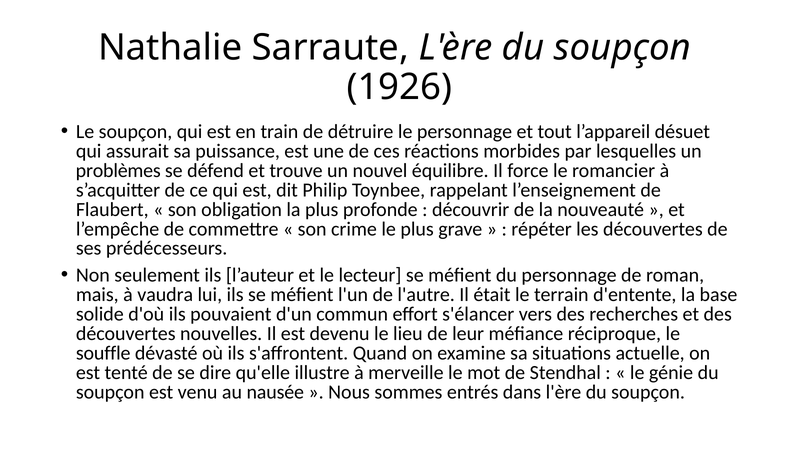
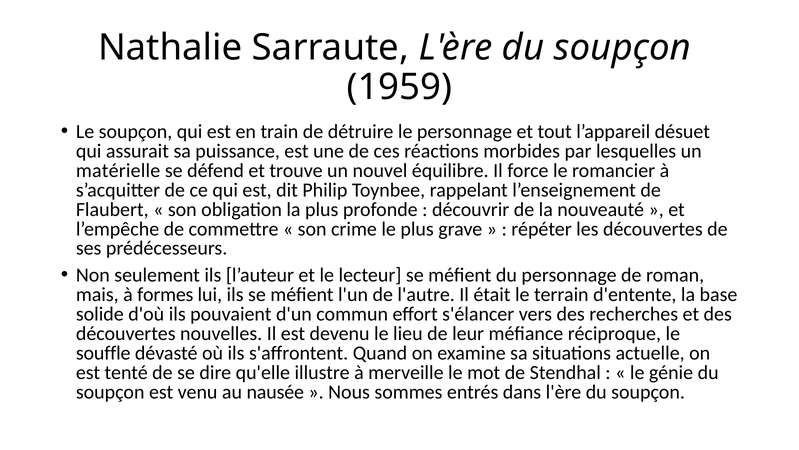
1926: 1926 -> 1959
problèmes: problèmes -> matérielle
vaudra: vaudra -> formes
